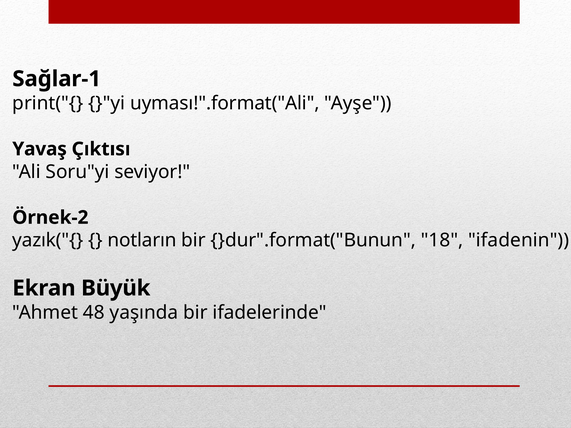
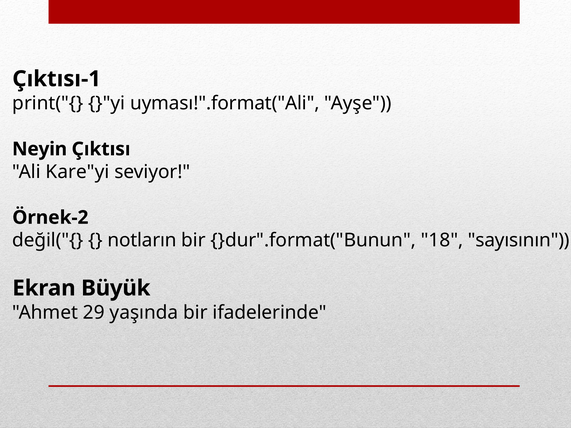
Sağlar-1: Sağlar-1 -> Çıktısı-1
Yavaş: Yavaş -> Neyin
Soru"yi: Soru"yi -> Kare"yi
yazık("{: yazık("{ -> değil("{
ifadenin: ifadenin -> sayısının
48: 48 -> 29
